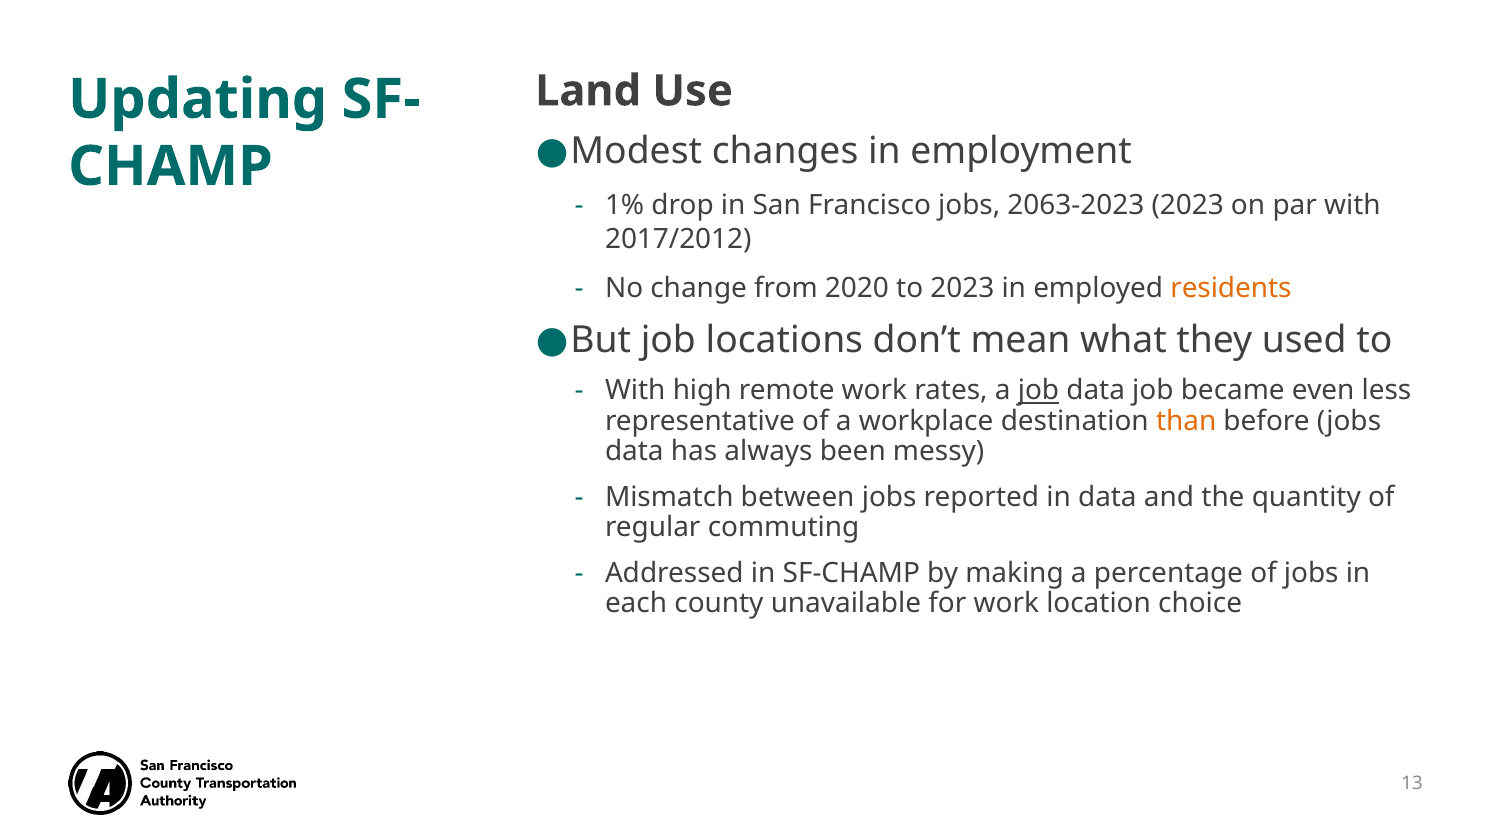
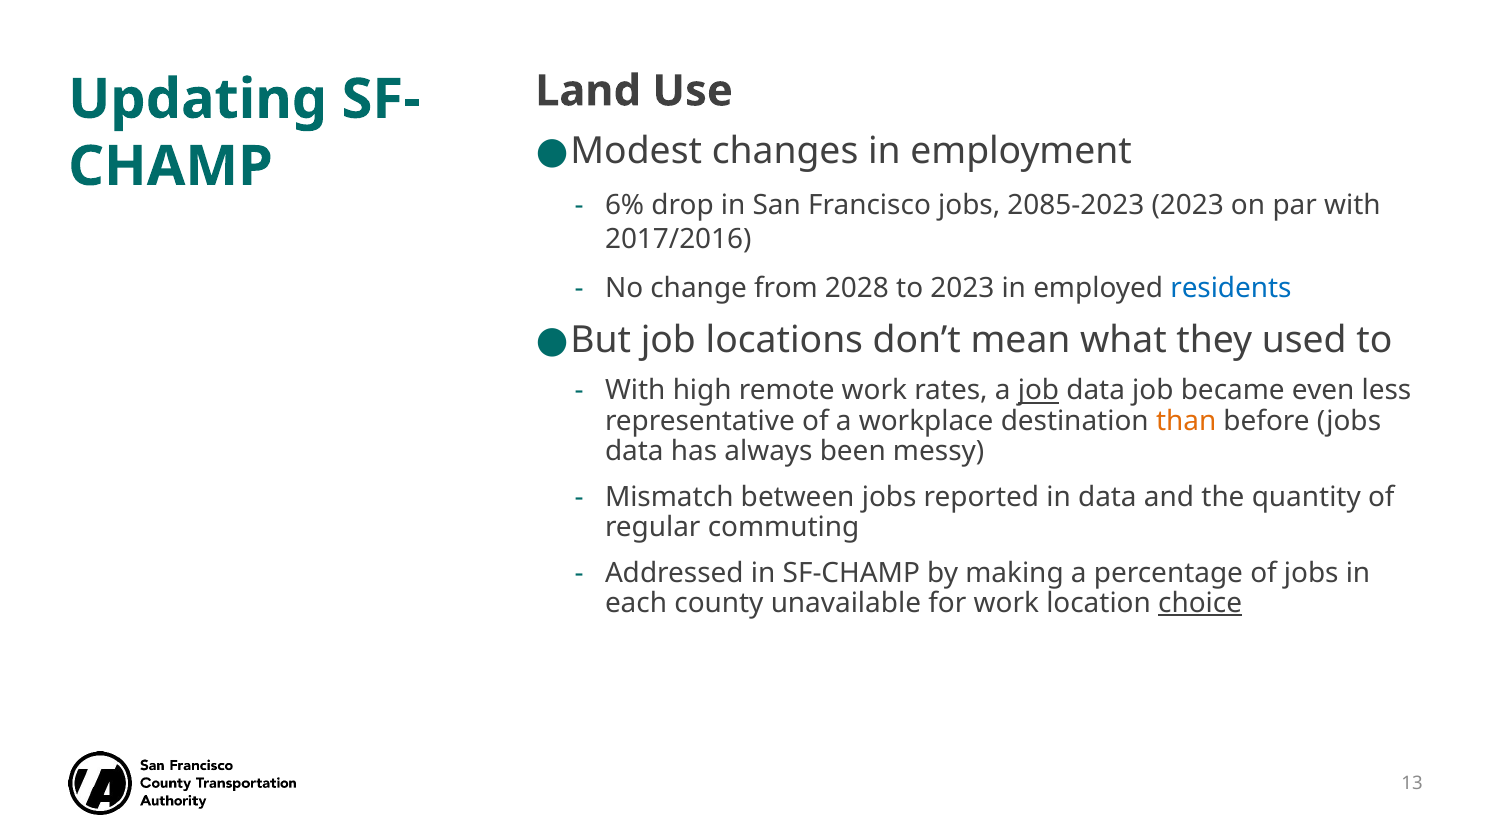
1%: 1% -> 6%
2063-2023: 2063-2023 -> 2085-2023
2017/2012: 2017/2012 -> 2017/2016
2020: 2020 -> 2028
residents colour: orange -> blue
choice underline: none -> present
